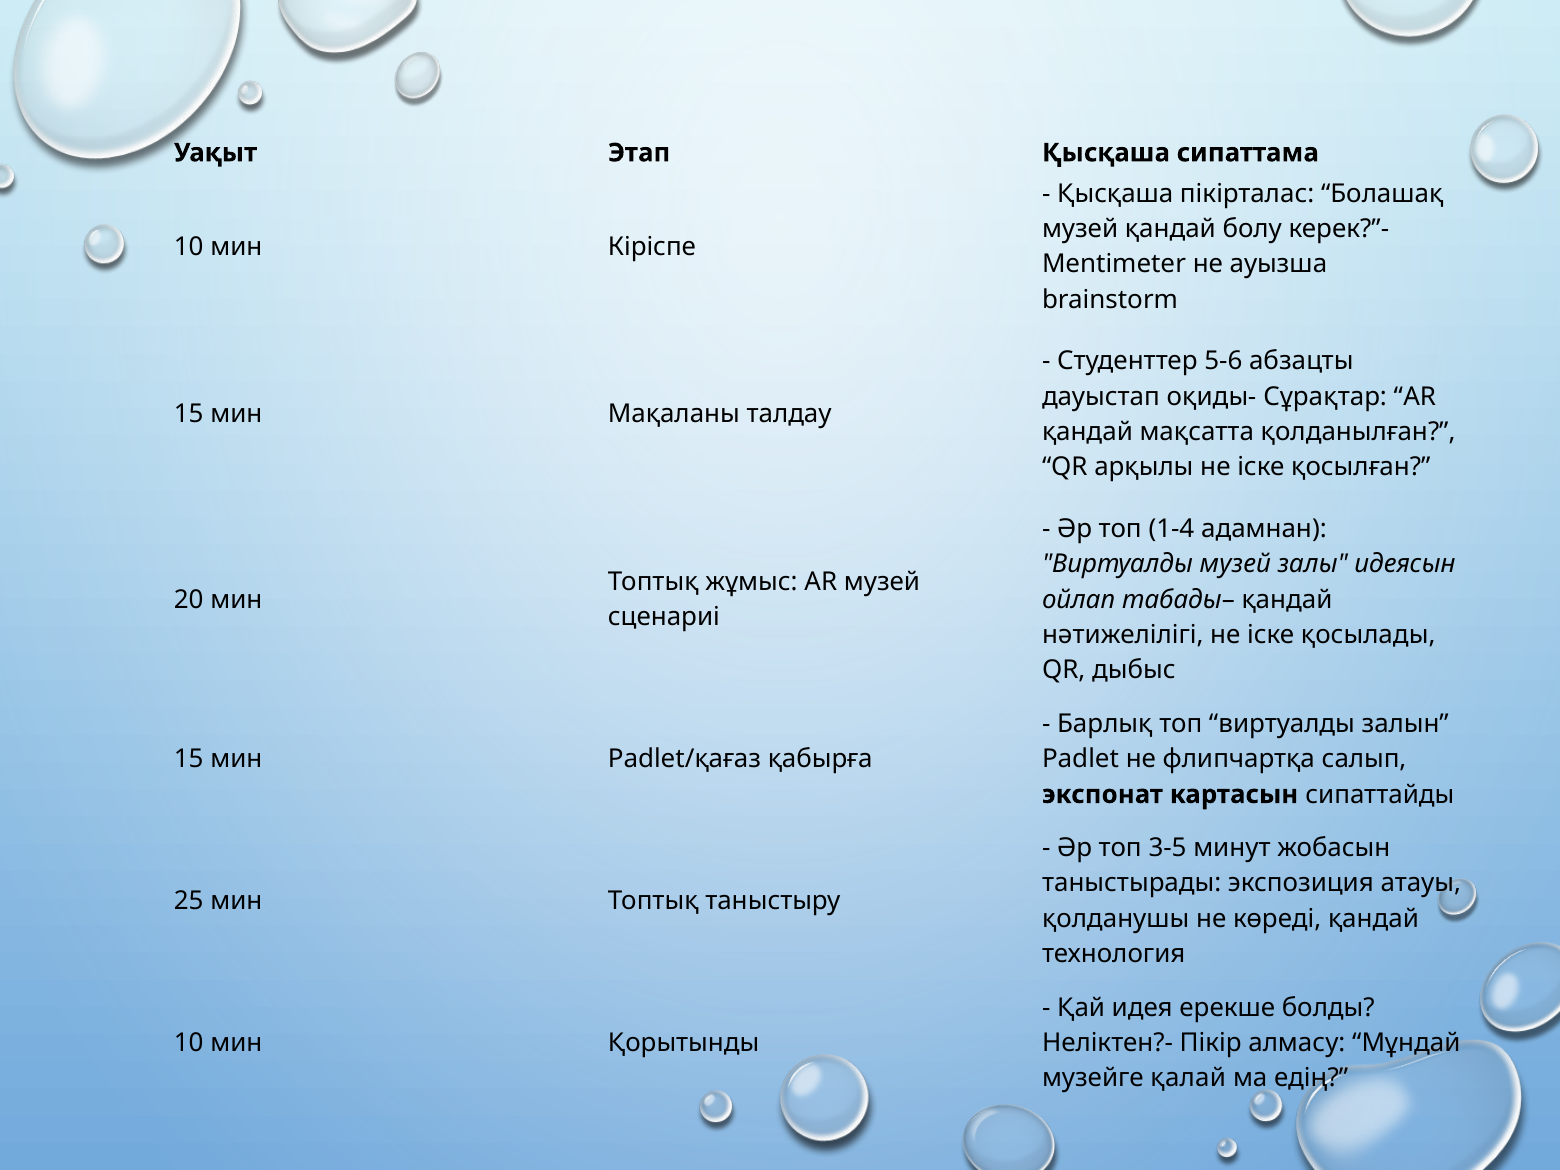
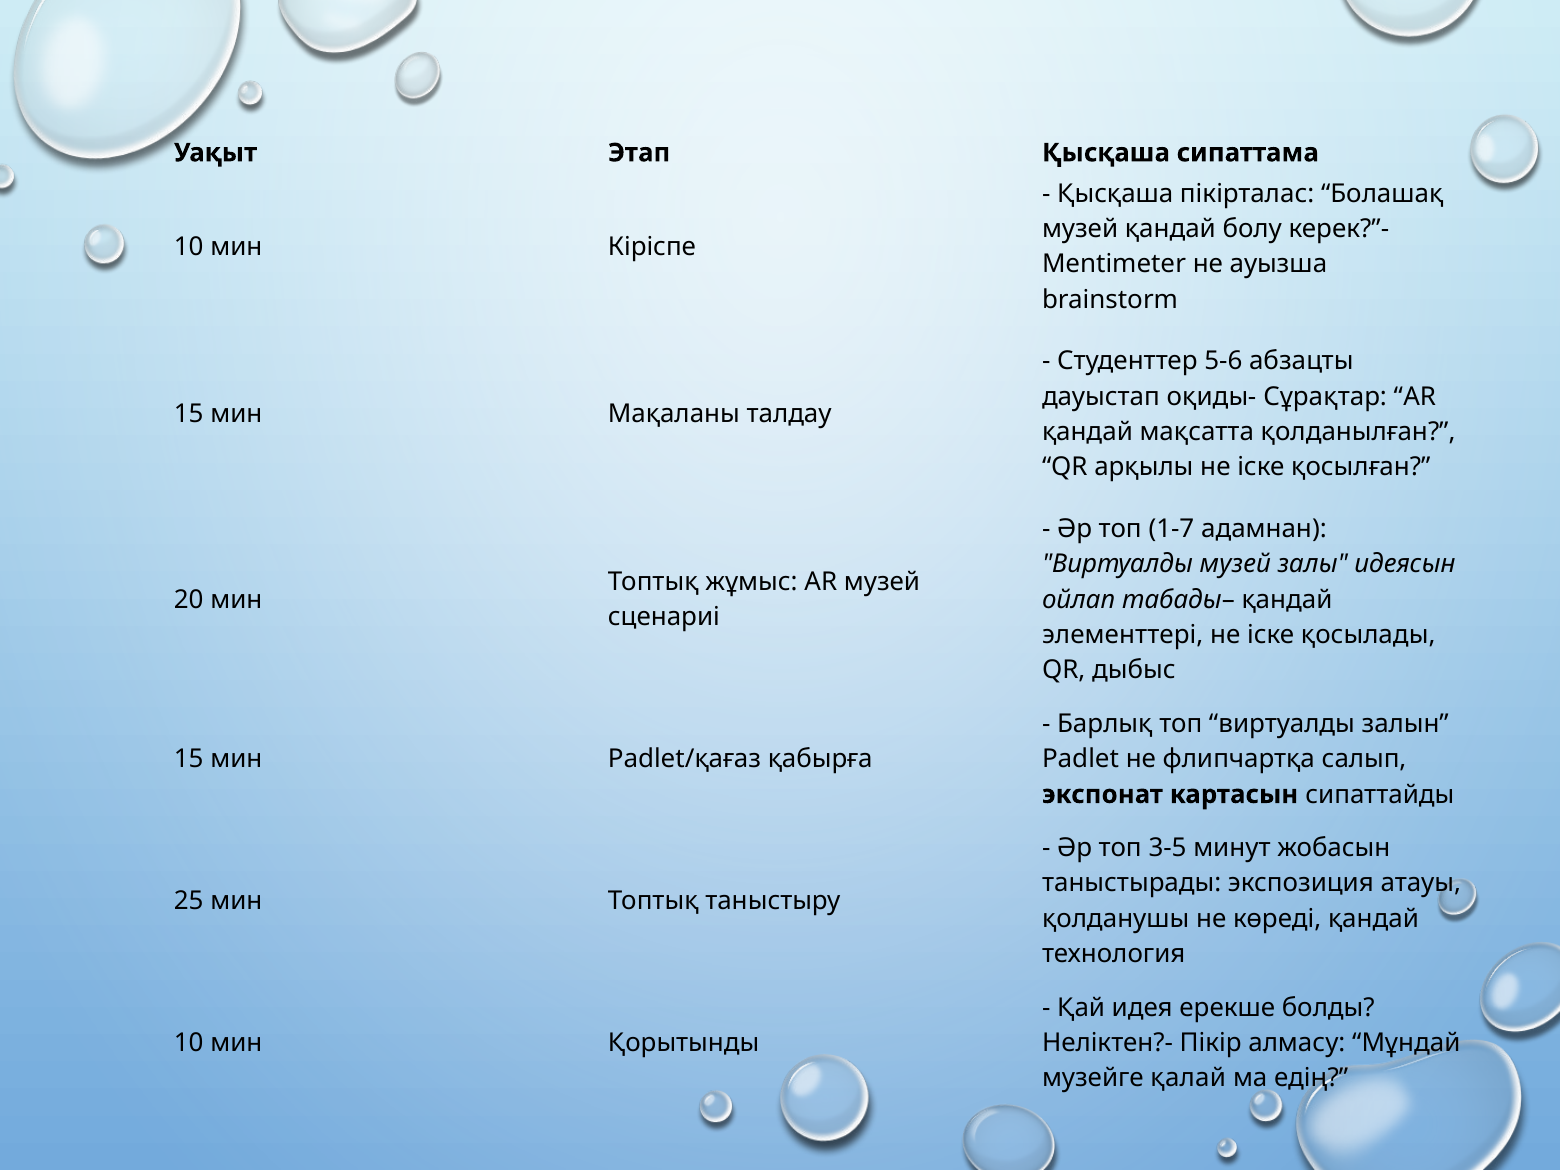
1-4: 1-4 -> 1-7
нәтижелілігі: нәтижелілігі -> элементтері
